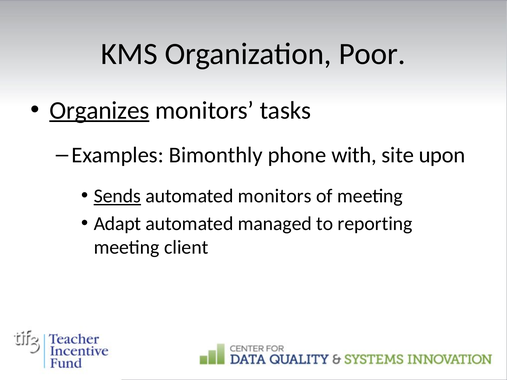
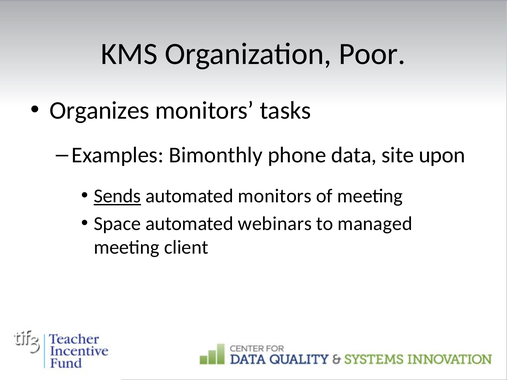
Organizes underline: present -> none
with: with -> data
Adapt: Adapt -> Space
managed: managed -> webinars
reporting: reporting -> managed
